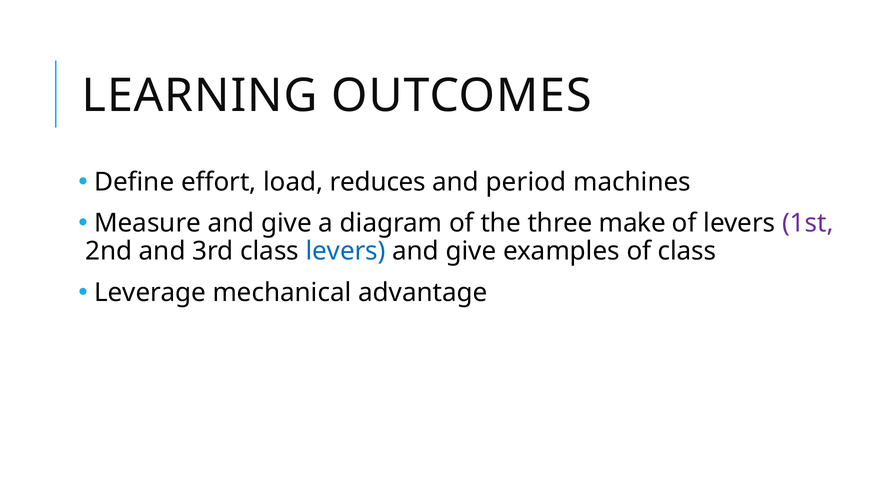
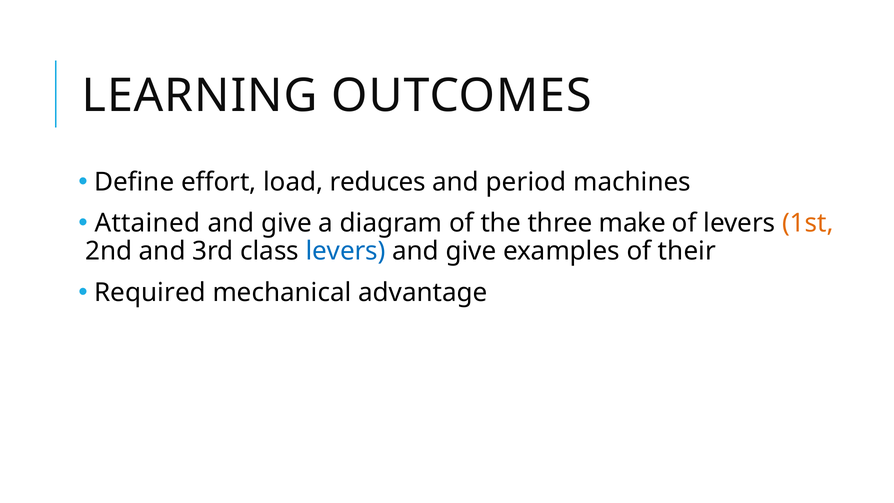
Measure: Measure -> Attained
1st colour: purple -> orange
of class: class -> their
Leverage: Leverage -> Required
